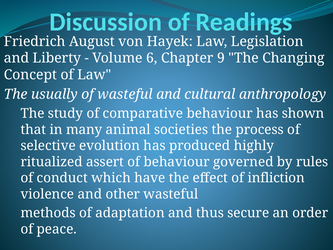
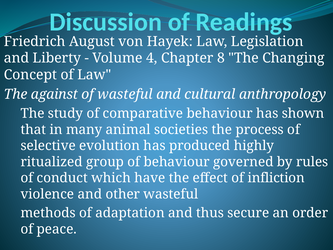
6: 6 -> 4
9: 9 -> 8
usually: usually -> against
assert: assert -> group
